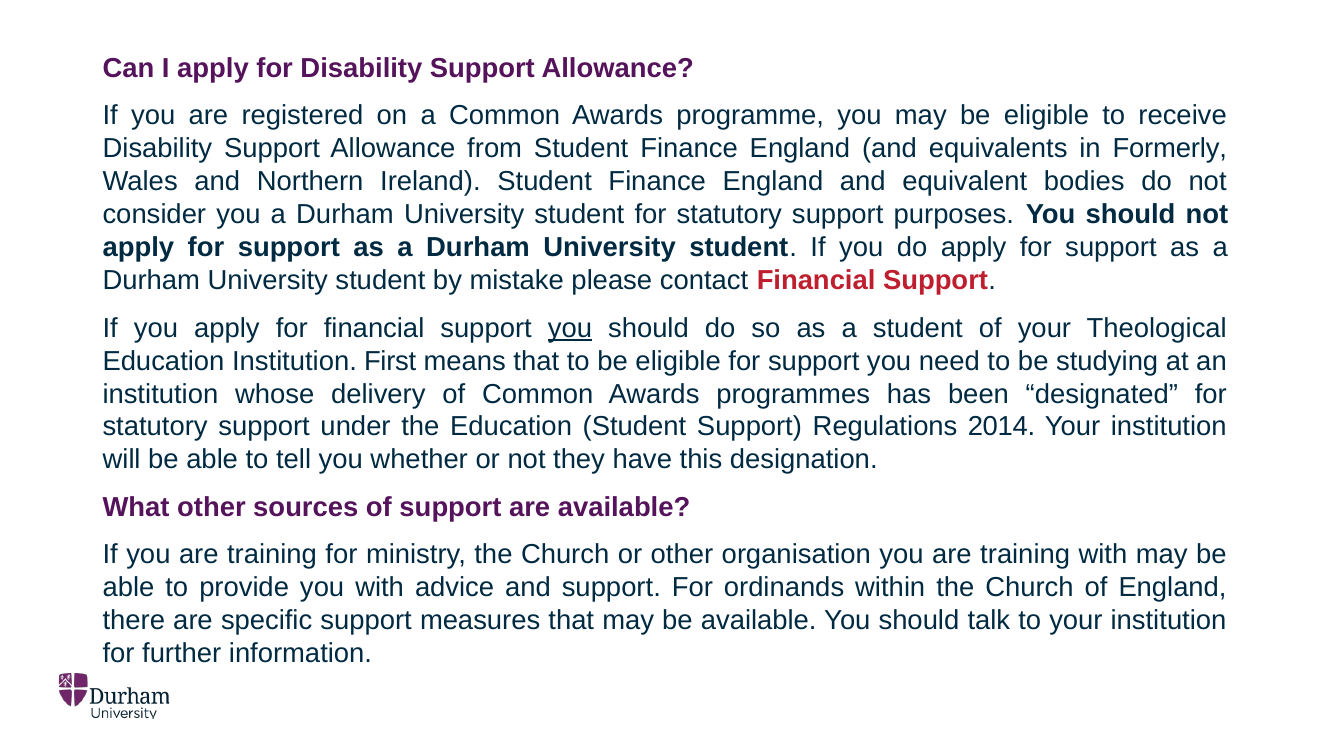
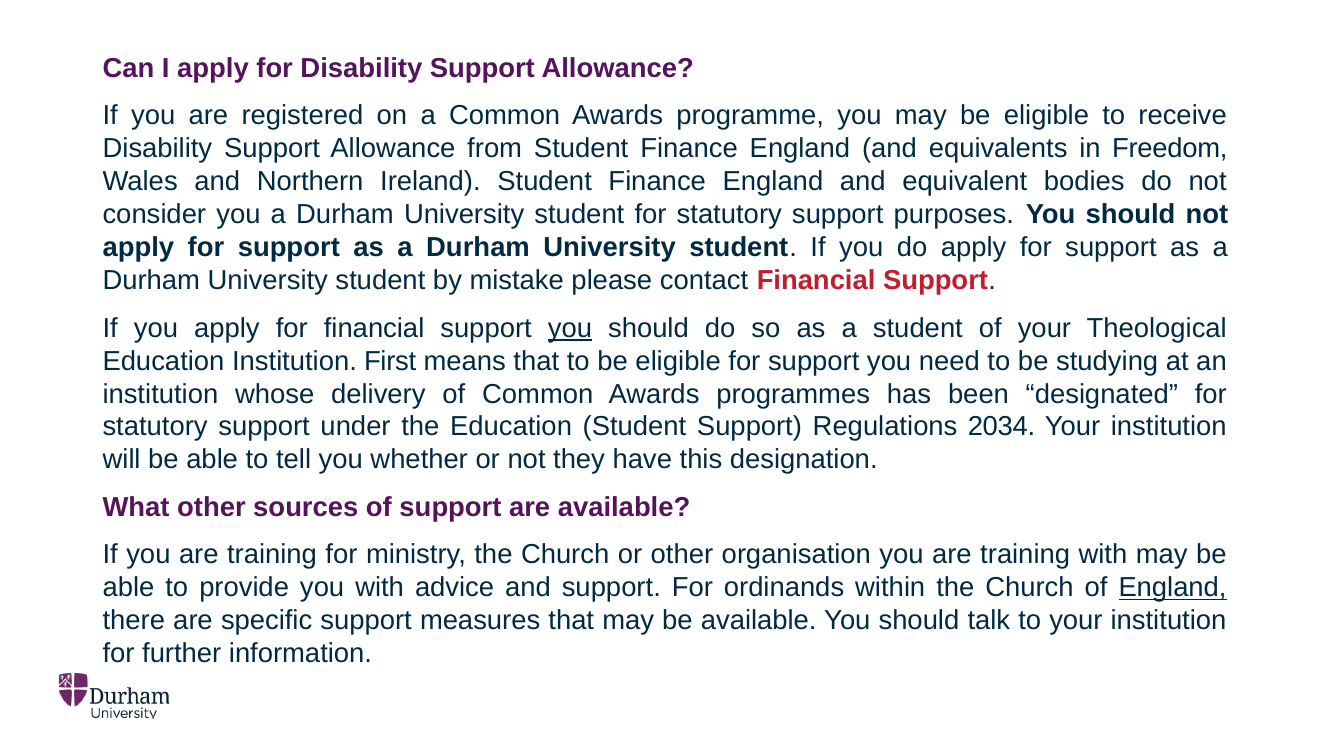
Formerly: Formerly -> Freedom
2014: 2014 -> 2034
England at (1173, 588) underline: none -> present
